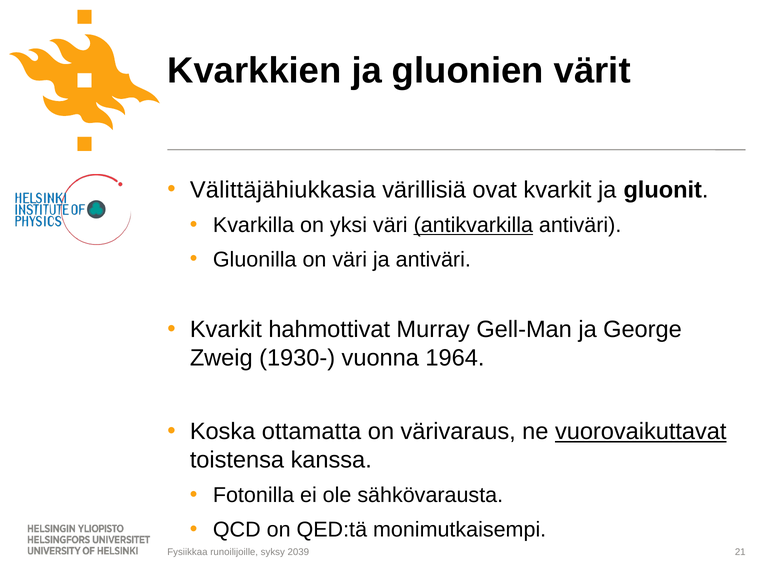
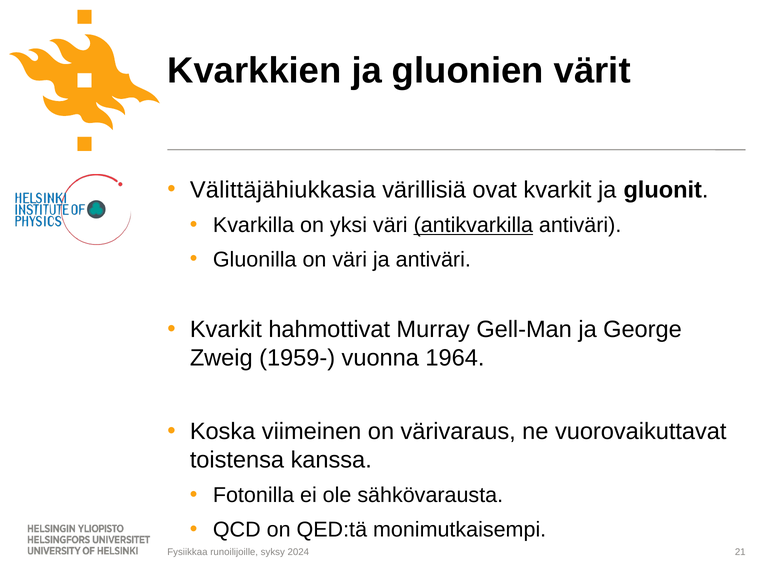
1930-: 1930- -> 1959-
ottamatta: ottamatta -> viimeinen
vuorovaikuttavat underline: present -> none
2039: 2039 -> 2024
